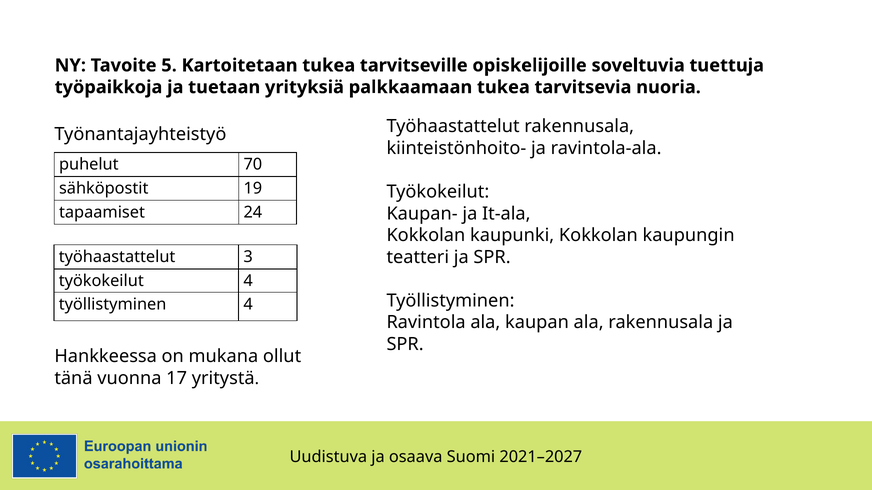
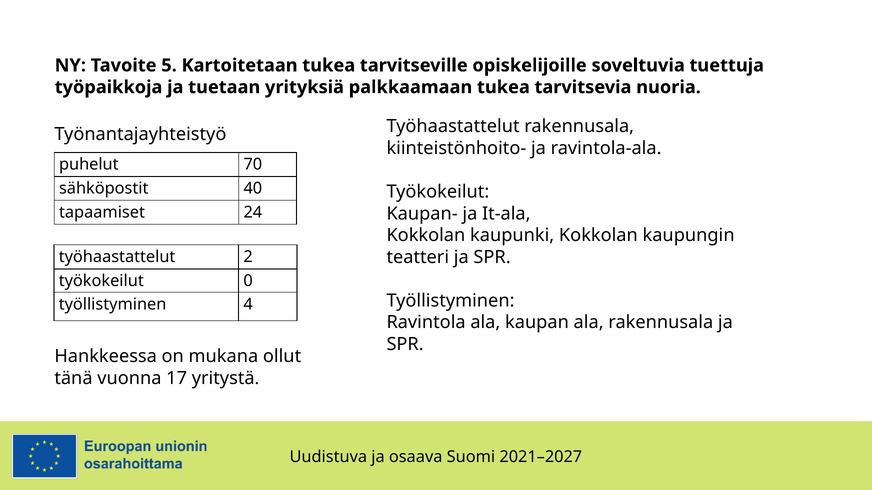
19: 19 -> 40
3: 3 -> 2
työkokeilut 4: 4 -> 0
